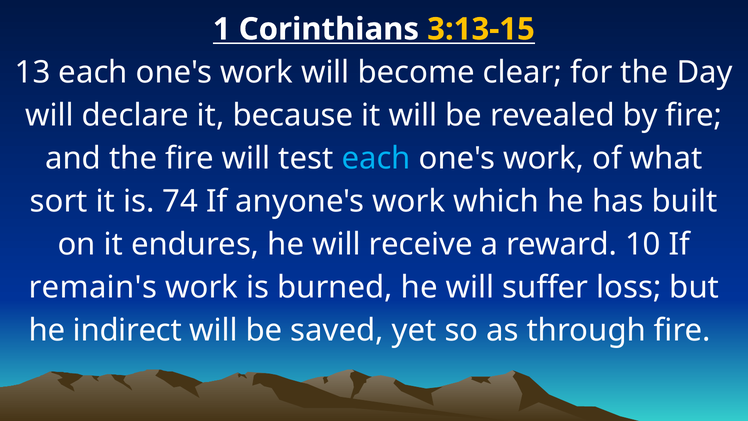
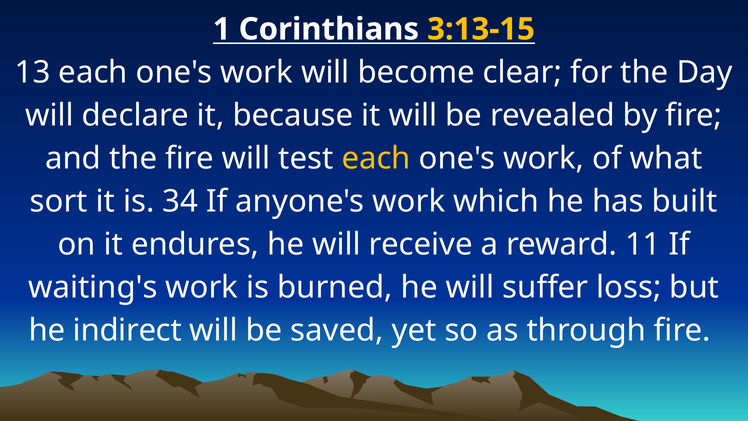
each at (376, 158) colour: light blue -> yellow
74: 74 -> 34
10: 10 -> 11
remain's: remain's -> waiting's
